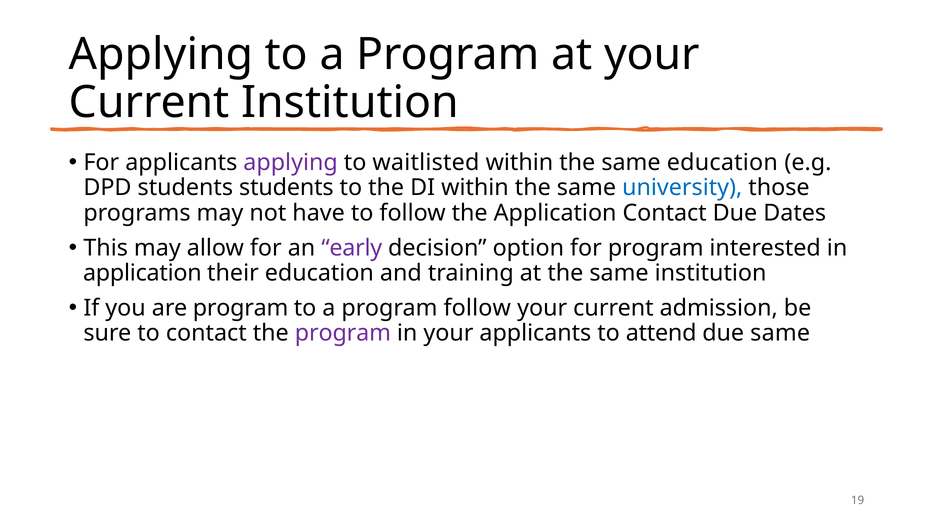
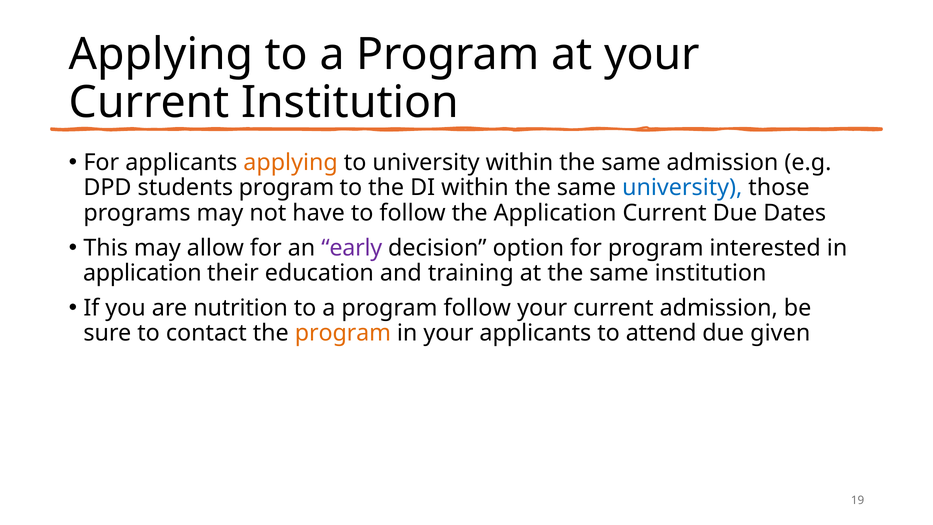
applying at (291, 162) colour: purple -> orange
to waitlisted: waitlisted -> university
same education: education -> admission
students students: students -> program
Application Contact: Contact -> Current
are program: program -> nutrition
program at (343, 333) colour: purple -> orange
due same: same -> given
